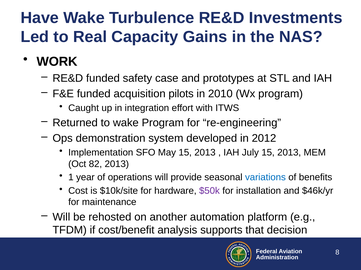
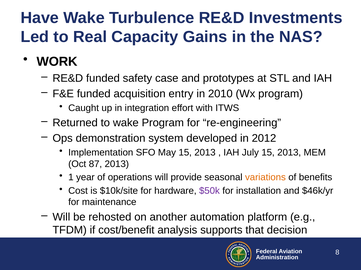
pilots: pilots -> entry
82: 82 -> 87
variations colour: blue -> orange
